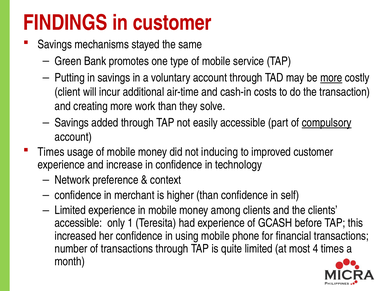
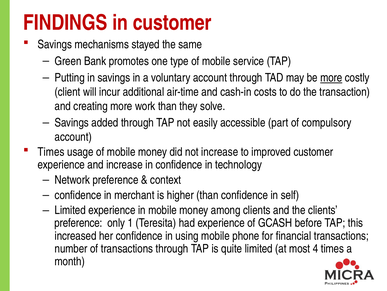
compulsory underline: present -> none
not inducing: inducing -> increase
accessible at (78, 223): accessible -> preference
